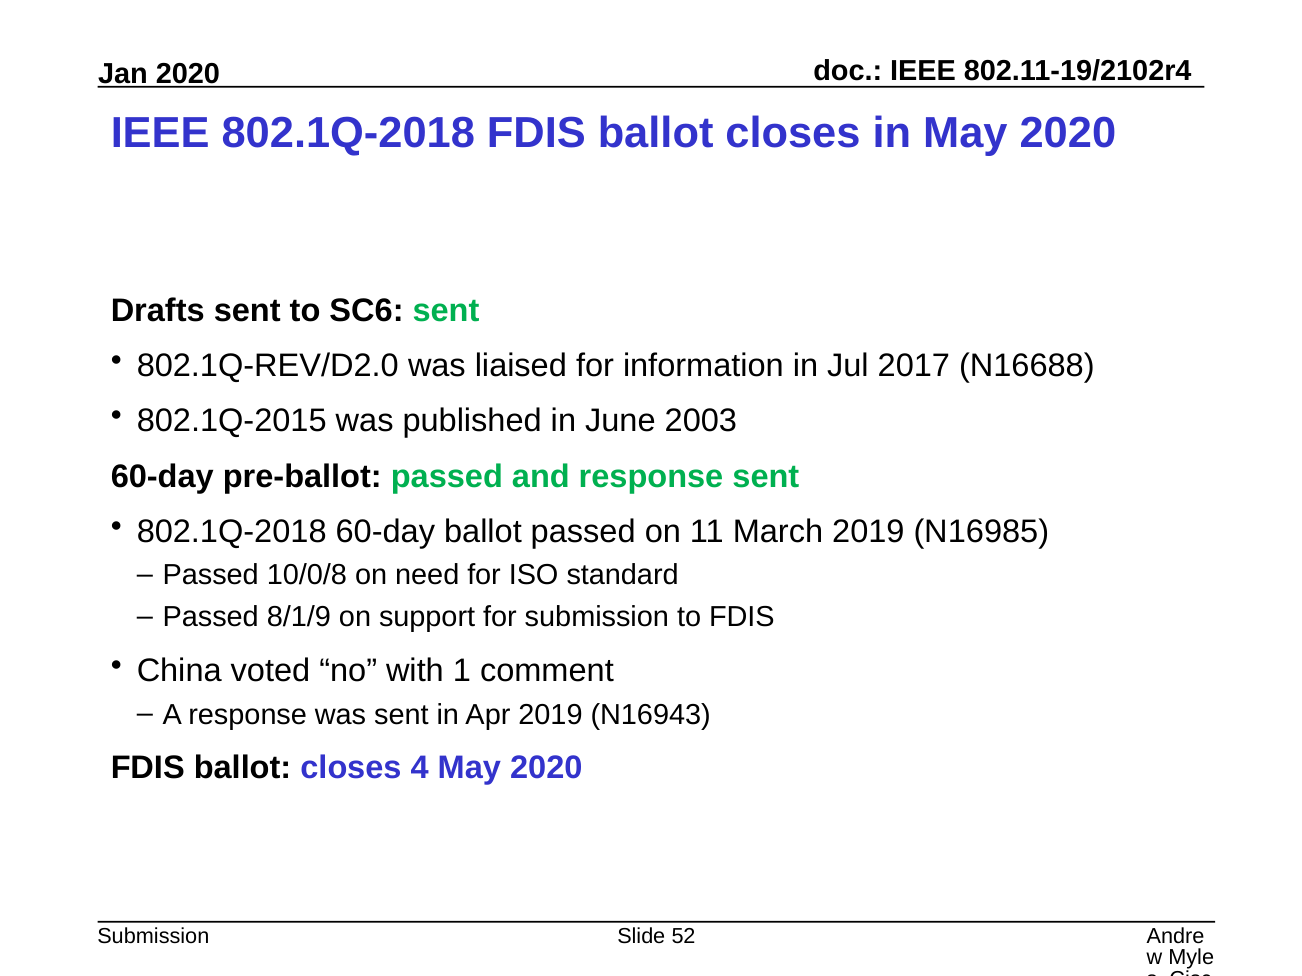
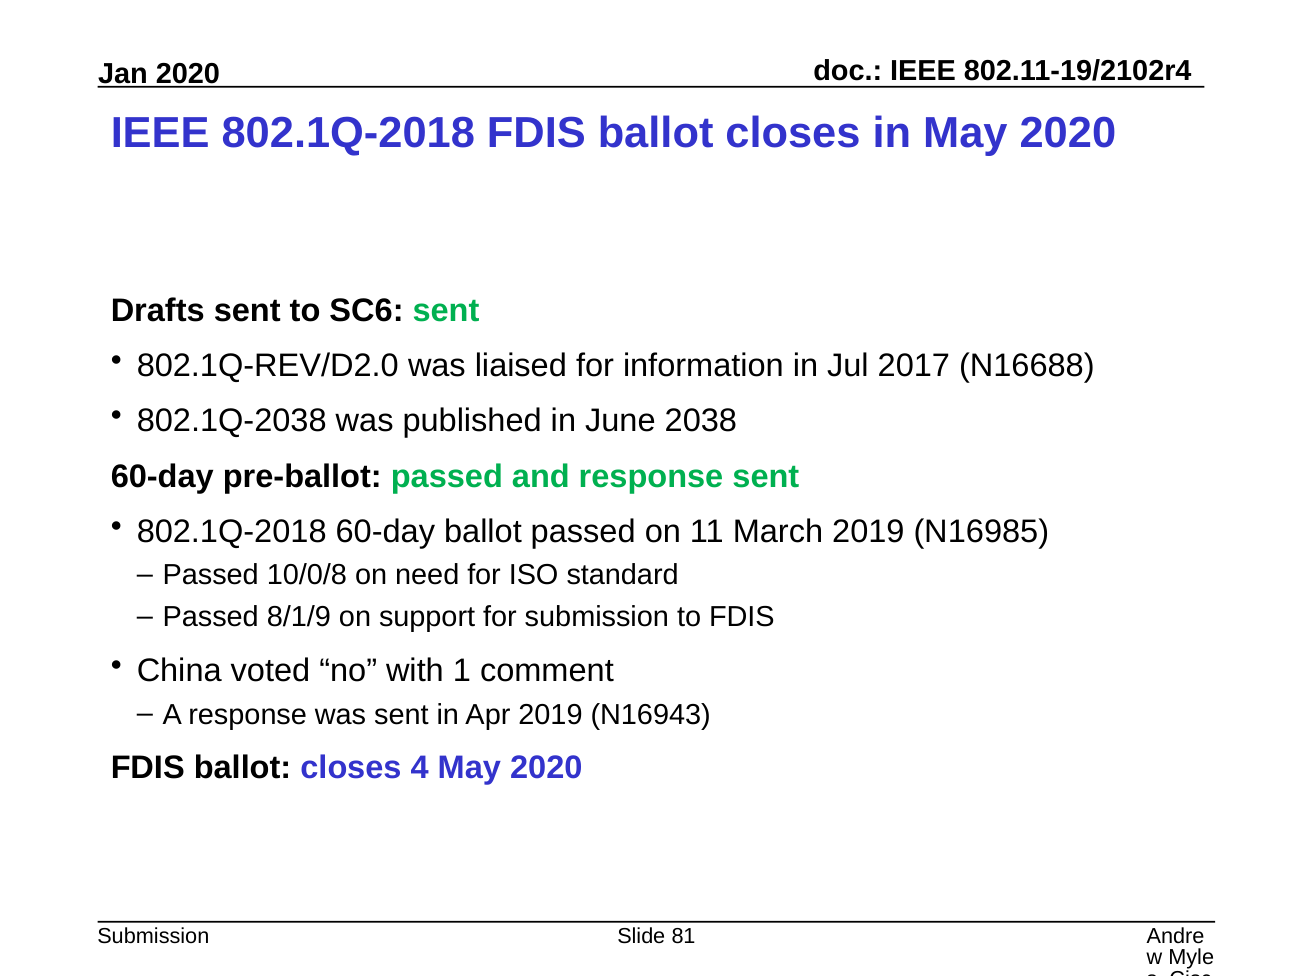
802.1Q-2015: 802.1Q-2015 -> 802.1Q-2038
2003: 2003 -> 2038
52: 52 -> 81
